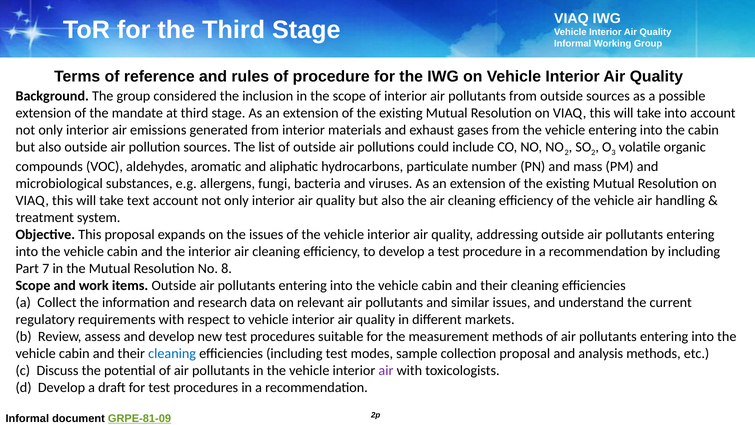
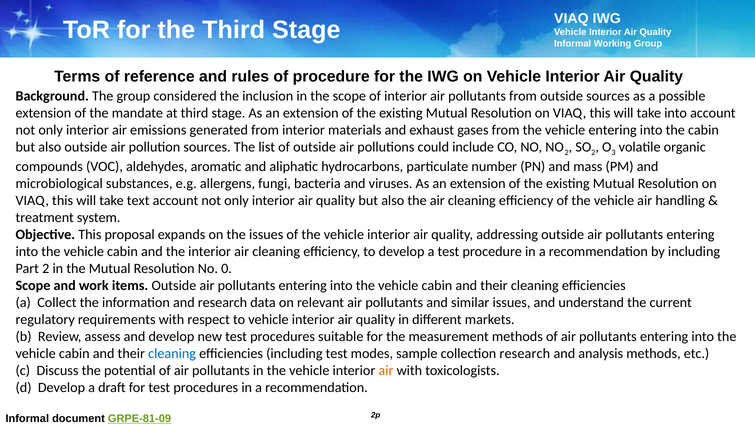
Part 7: 7 -> 2
8: 8 -> 0
collection proposal: proposal -> research
air at (386, 370) colour: purple -> orange
